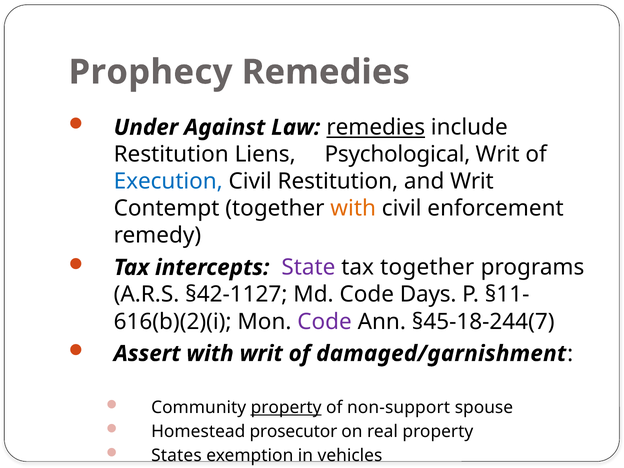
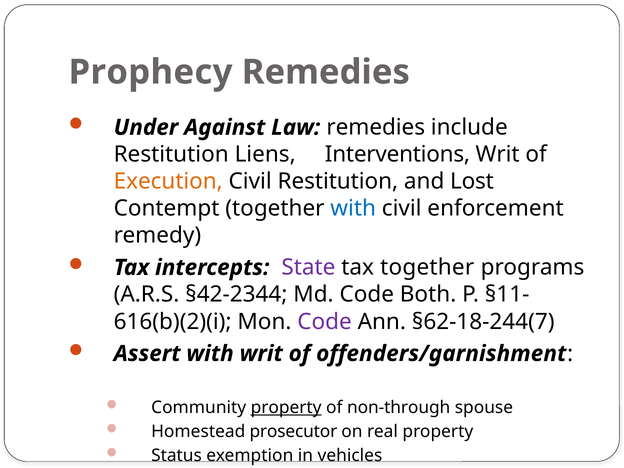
remedies at (376, 127) underline: present -> none
Psychological: Psychological -> Interventions
Execution colour: blue -> orange
and Writ: Writ -> Lost
with at (353, 208) colour: orange -> blue
§42-1127: §42-1127 -> §42-2344
Days: Days -> Both
§45-18-244(7: §45-18-244(7 -> §62-18-244(7
damaged/garnishment: damaged/garnishment -> offenders/garnishment
non-support: non-support -> non-through
States: States -> Status
